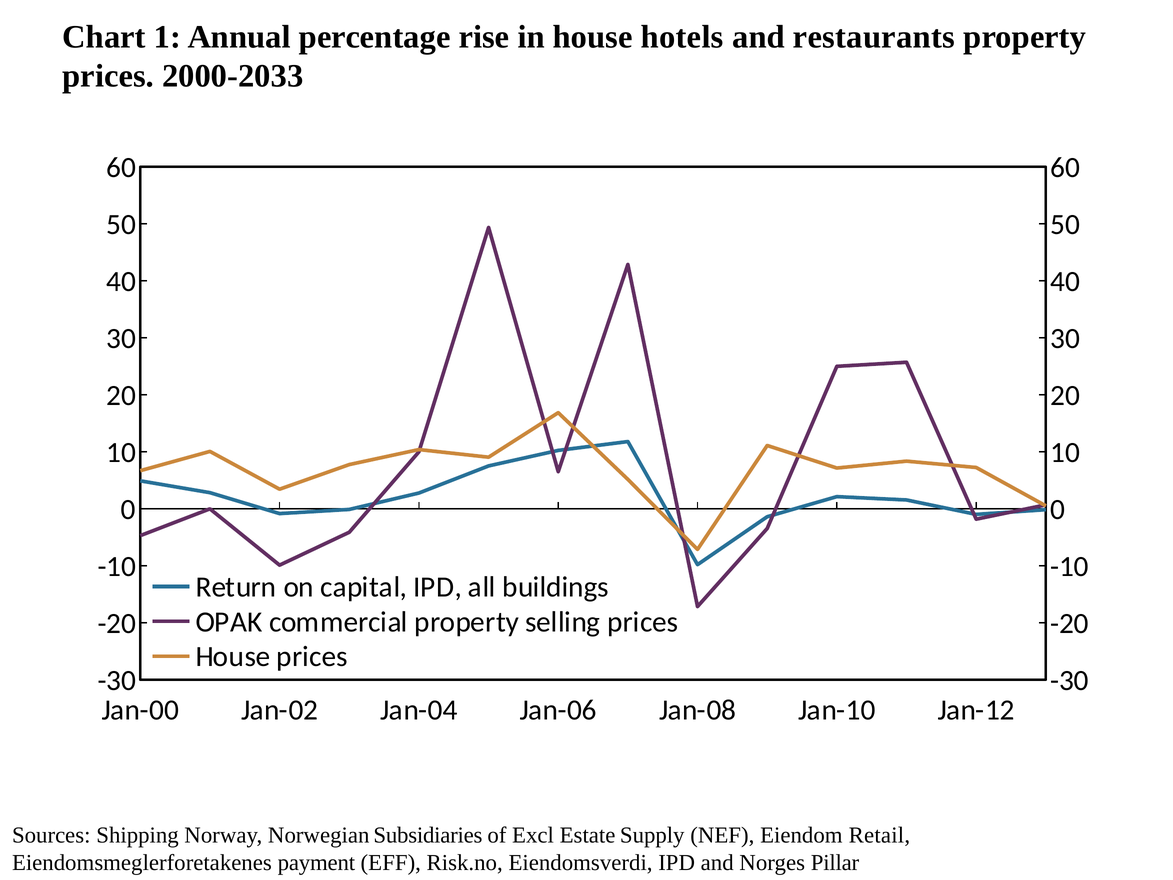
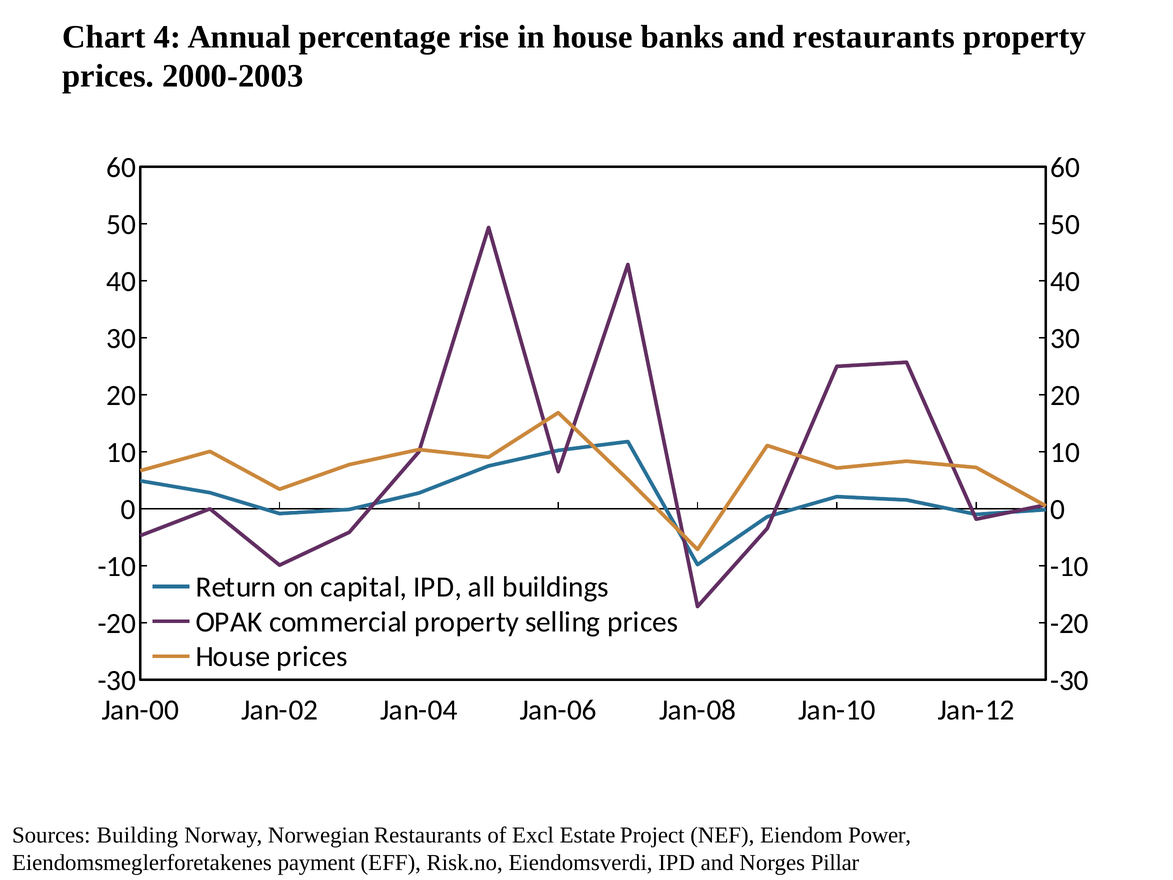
1: 1 -> 4
hotels: hotels -> banks
2000-2033: 2000-2033 -> 2000-2003
Shipping: Shipping -> Building
Norwegian Subsidiaries: Subsidiaries -> Restaurants
Supply: Supply -> Project
Retail: Retail -> Power
